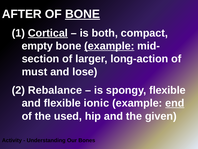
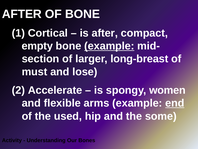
BONE at (83, 14) underline: present -> none
Cortical underline: present -> none
is both: both -> after
long-action: long-action -> long-breast
Rebalance: Rebalance -> Accelerate
spongy flexible: flexible -> women
ionic: ionic -> arms
given: given -> some
